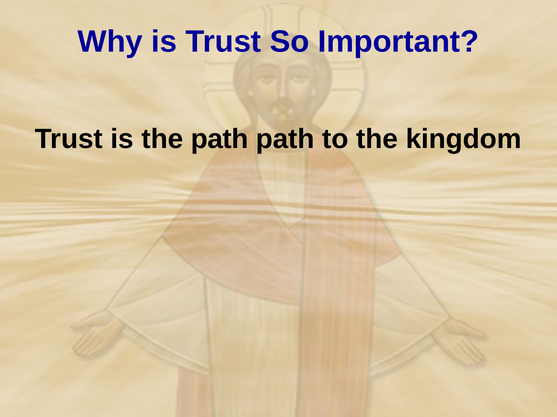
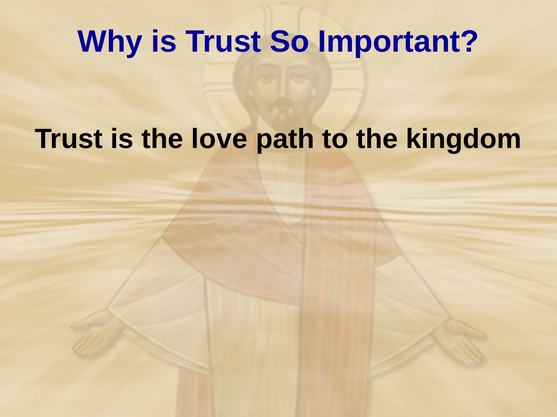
the path: path -> love
